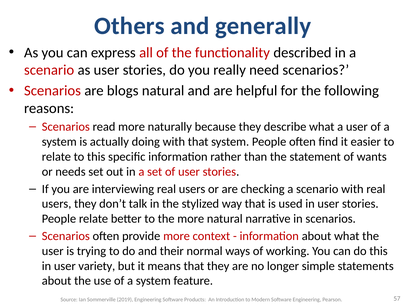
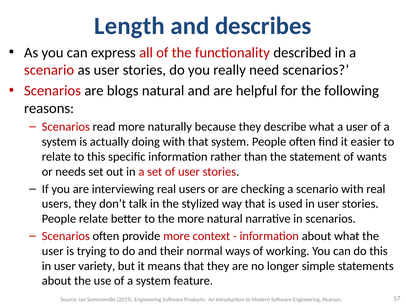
Others: Others -> Length
generally: generally -> describes
